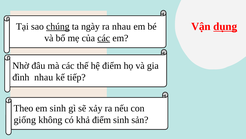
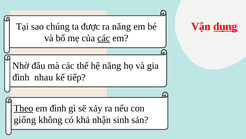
chúng underline: present -> none
ngày: ngày -> được
ra nhau: nhau -> năng
hệ điểm: điểm -> năng
Theo underline: none -> present
em sinh: sinh -> đình
khả điểm: điểm -> nhận
